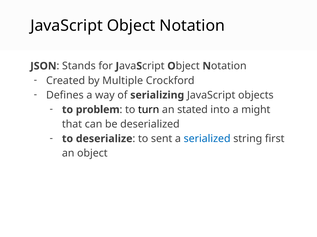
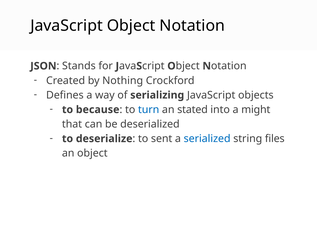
Multiple: Multiple -> Nothing
problem: problem -> because
turn colour: black -> blue
first: first -> files
